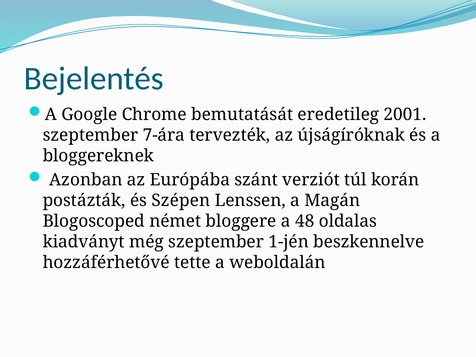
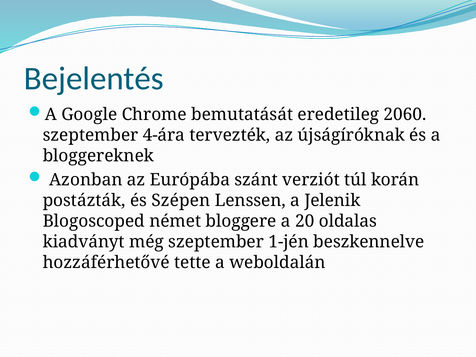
2001: 2001 -> 2060
7-ára: 7-ára -> 4-ára
Magán: Magán -> Jelenik
48: 48 -> 20
